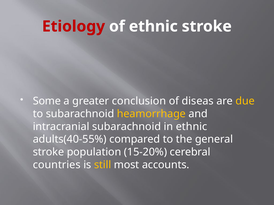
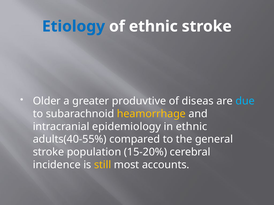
Etiology colour: red -> blue
Some: Some -> Older
conclusion: conclusion -> produvtive
due colour: yellow -> light blue
intracranial subarachnoid: subarachnoid -> epidemiology
countries: countries -> incidence
